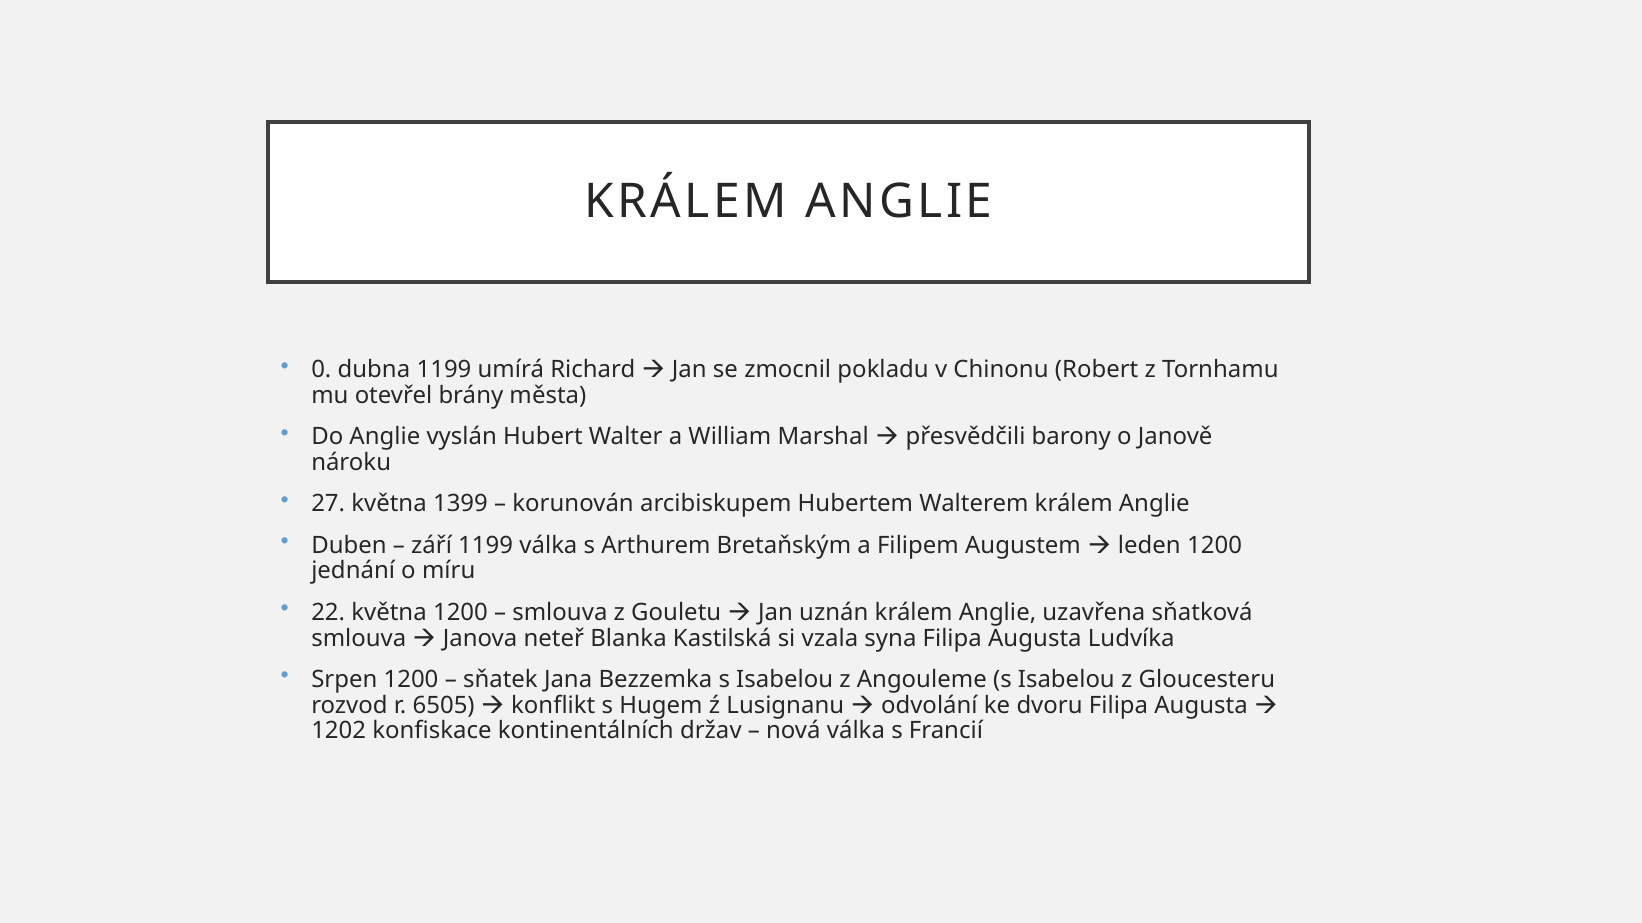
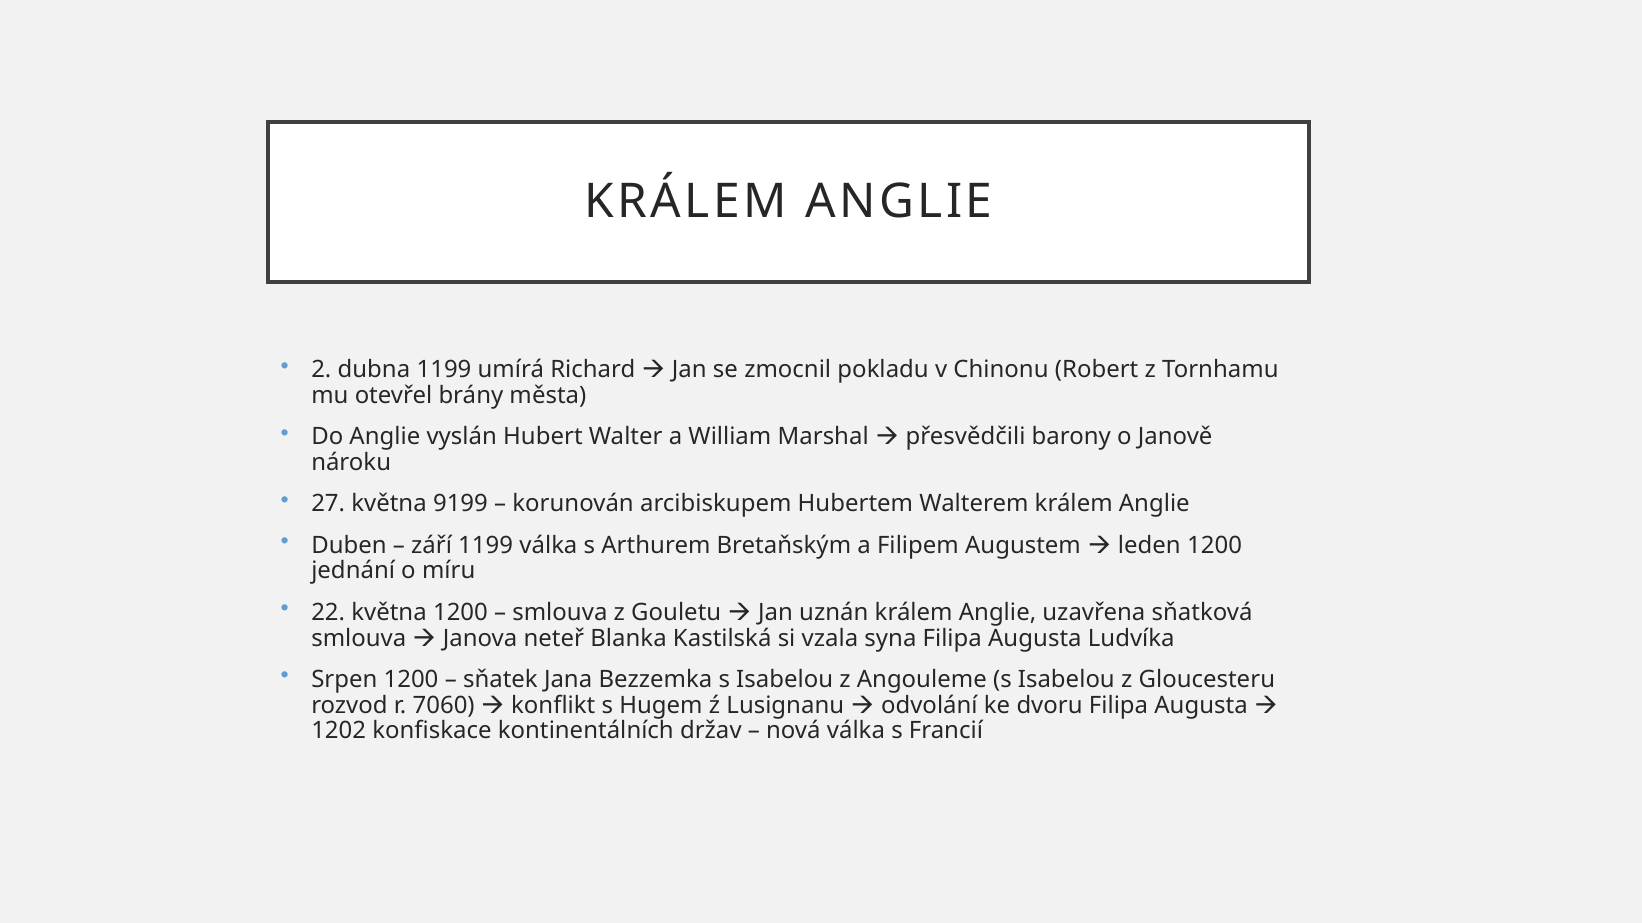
0: 0 -> 2
1399: 1399 -> 9199
6505: 6505 -> 7060
